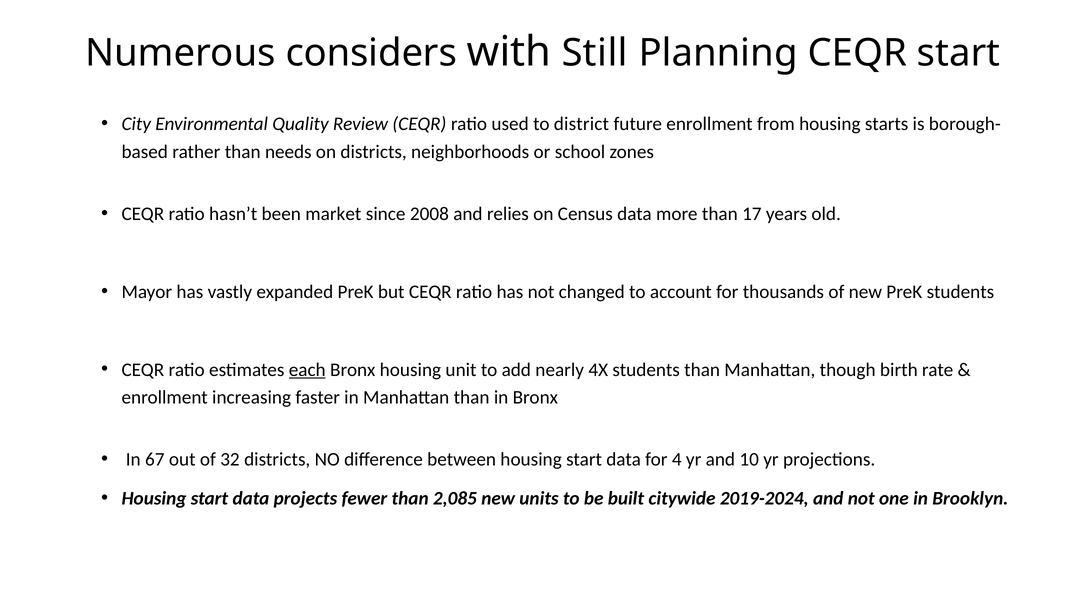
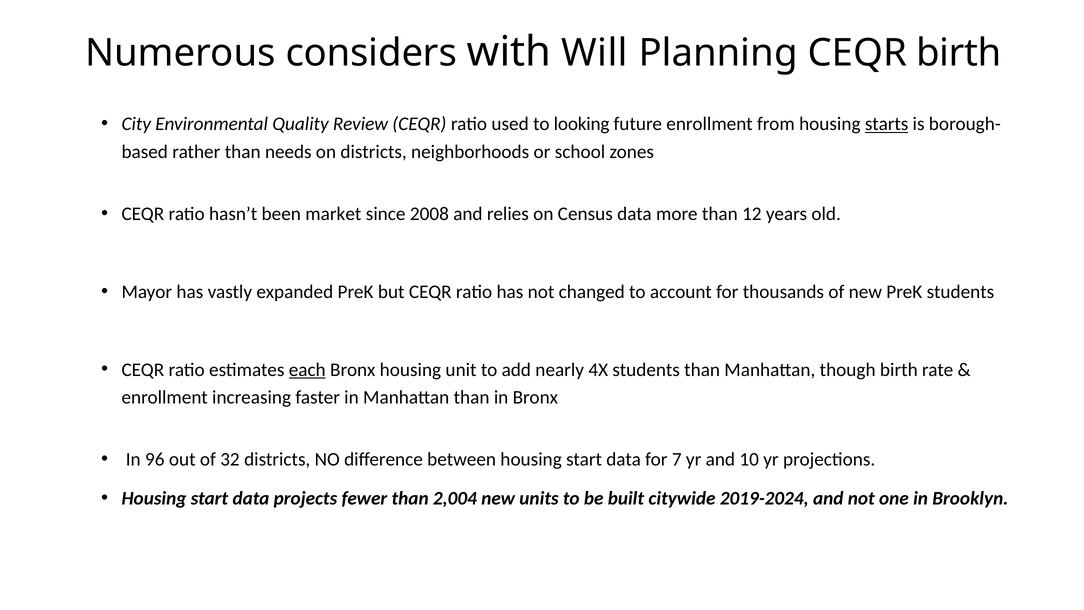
Still: Still -> Will
CEQR start: start -> birth
district: district -> looking
starts underline: none -> present
17: 17 -> 12
67: 67 -> 96
4: 4 -> 7
2,085: 2,085 -> 2,004
